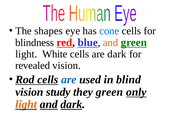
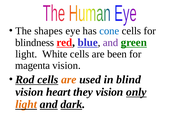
and at (111, 43) colour: orange -> purple
are dark: dark -> been
revealed: revealed -> magenta
are at (69, 80) colour: blue -> orange
study: study -> heart
they green: green -> vision
